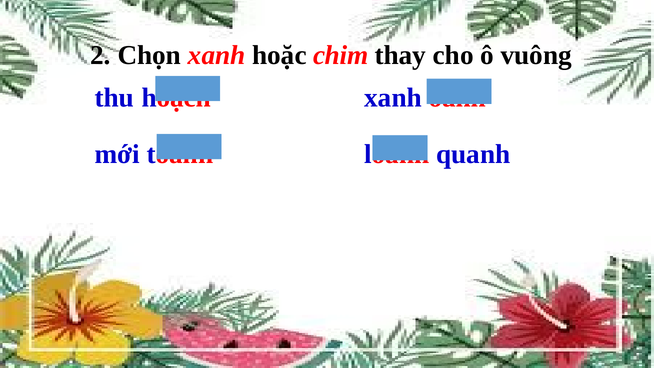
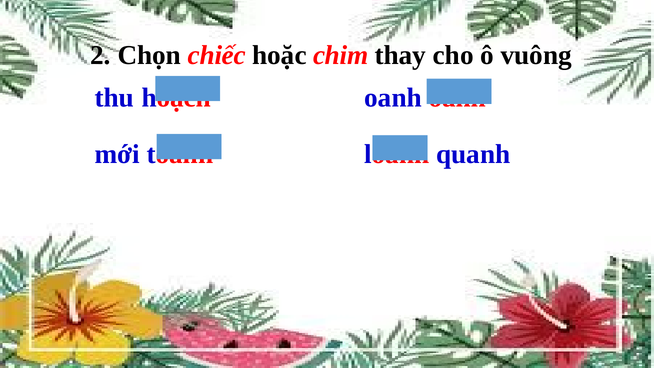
Chọn xanh: xanh -> chiếc
xanh at (393, 98): xanh -> oanh
